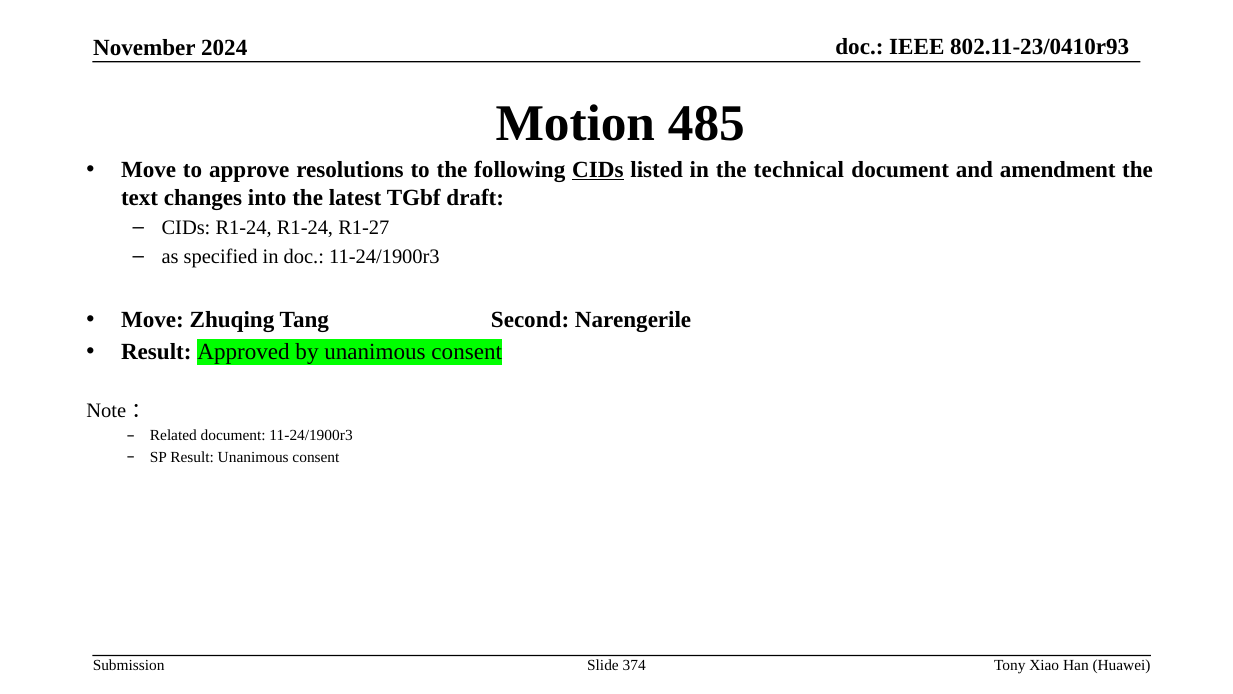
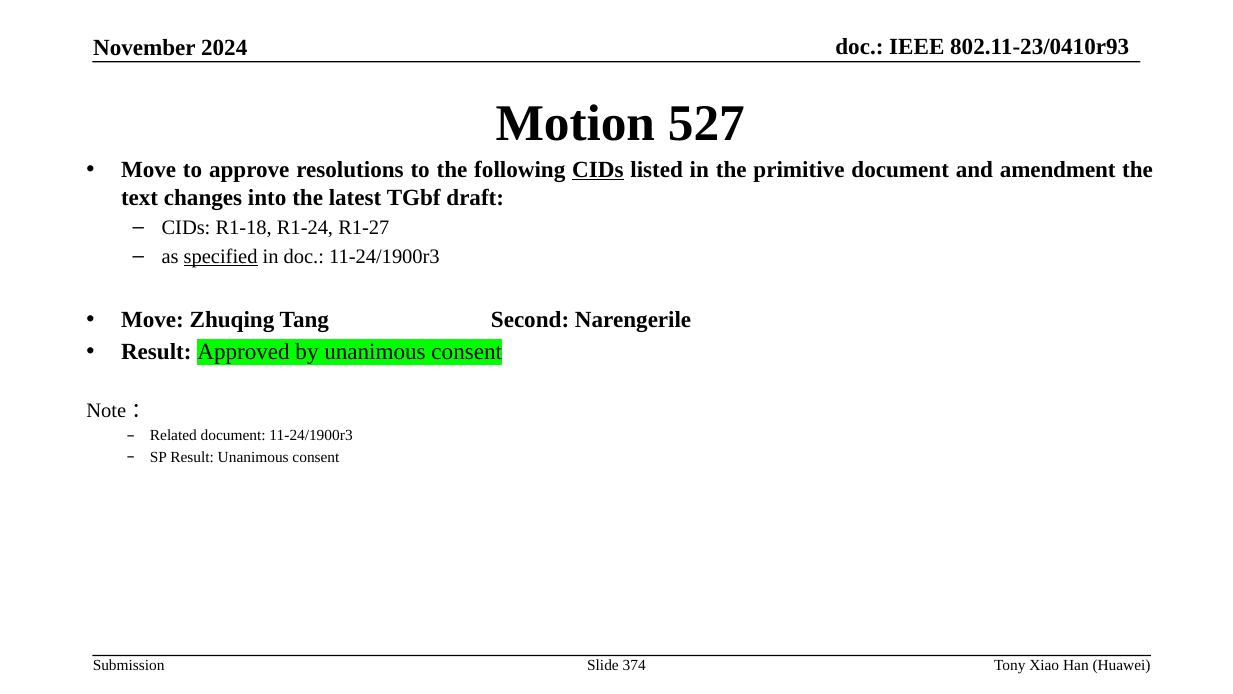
485: 485 -> 527
technical: technical -> primitive
CIDs R1-24: R1-24 -> R1-18
specified underline: none -> present
